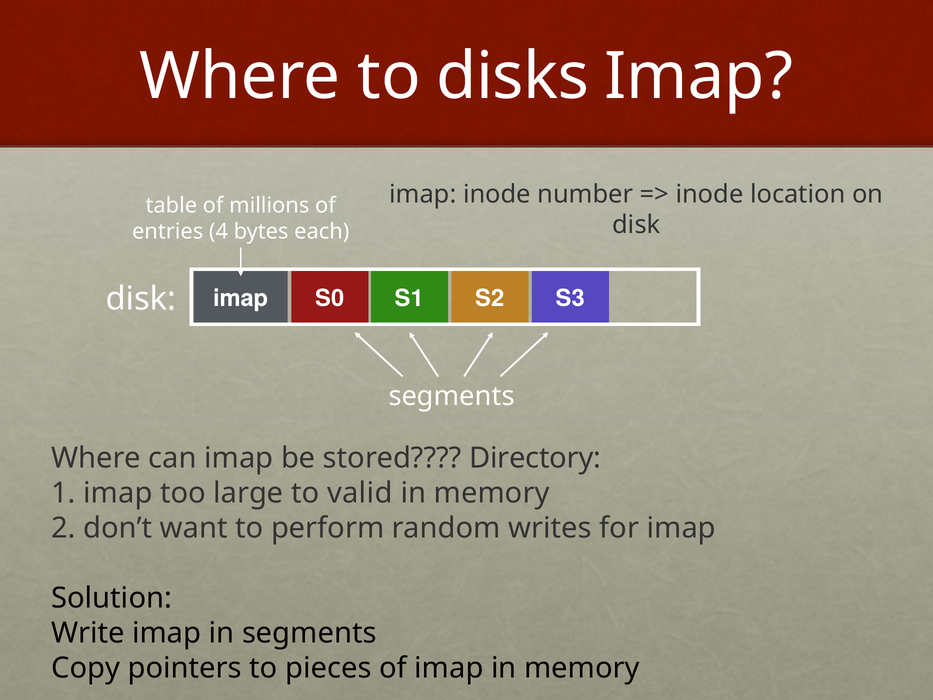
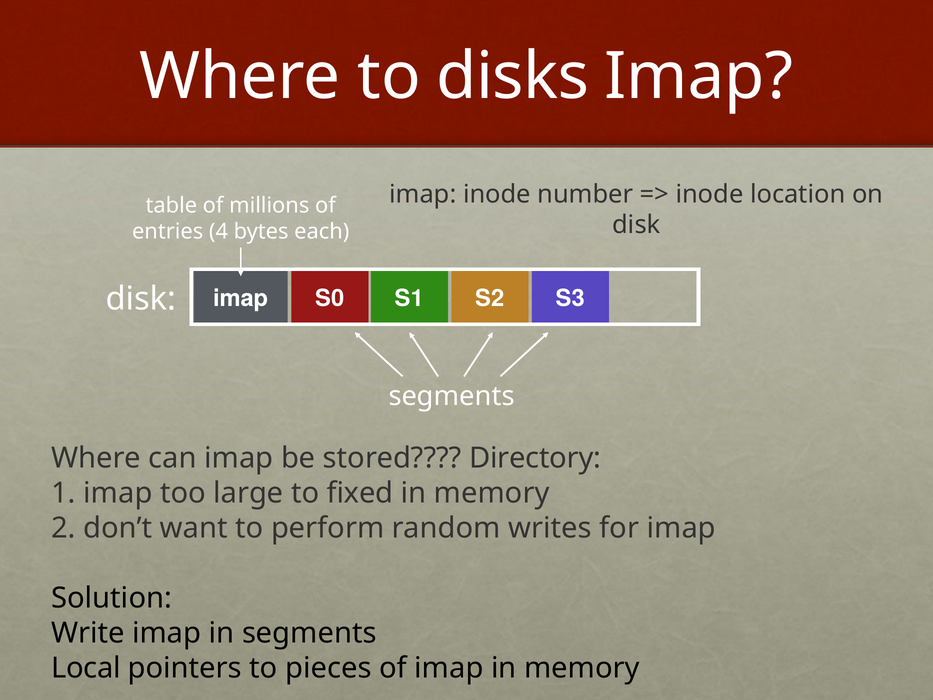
valid: valid -> fixed
Copy: Copy -> Local
